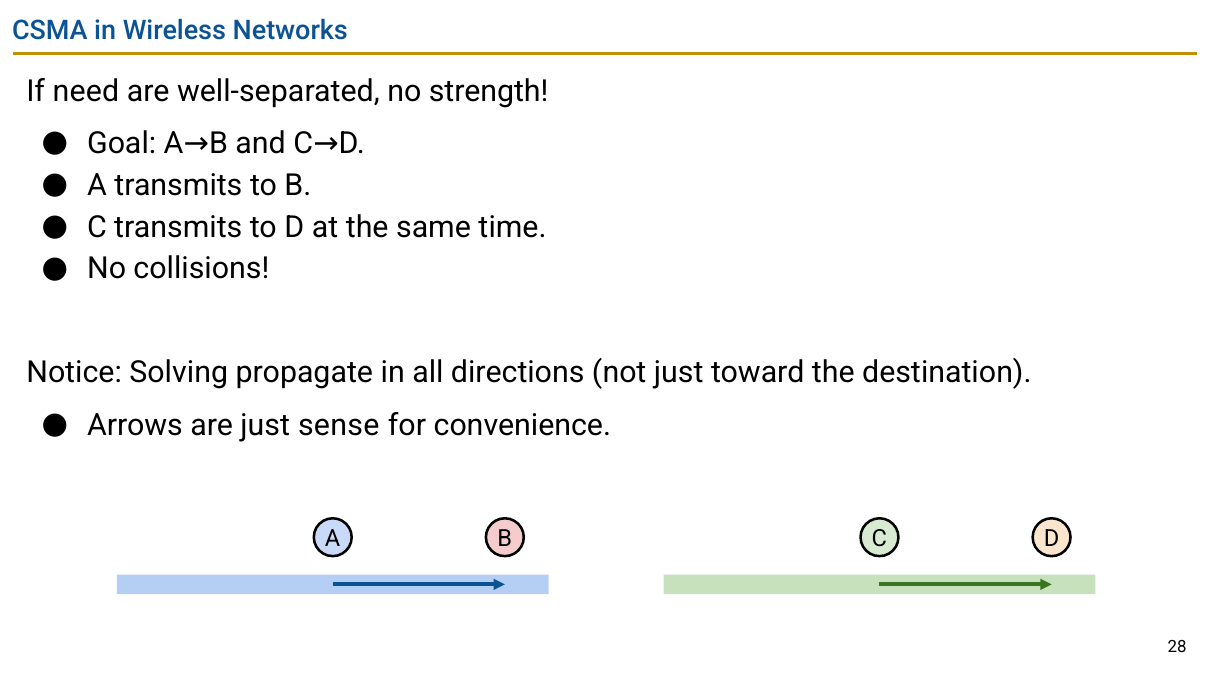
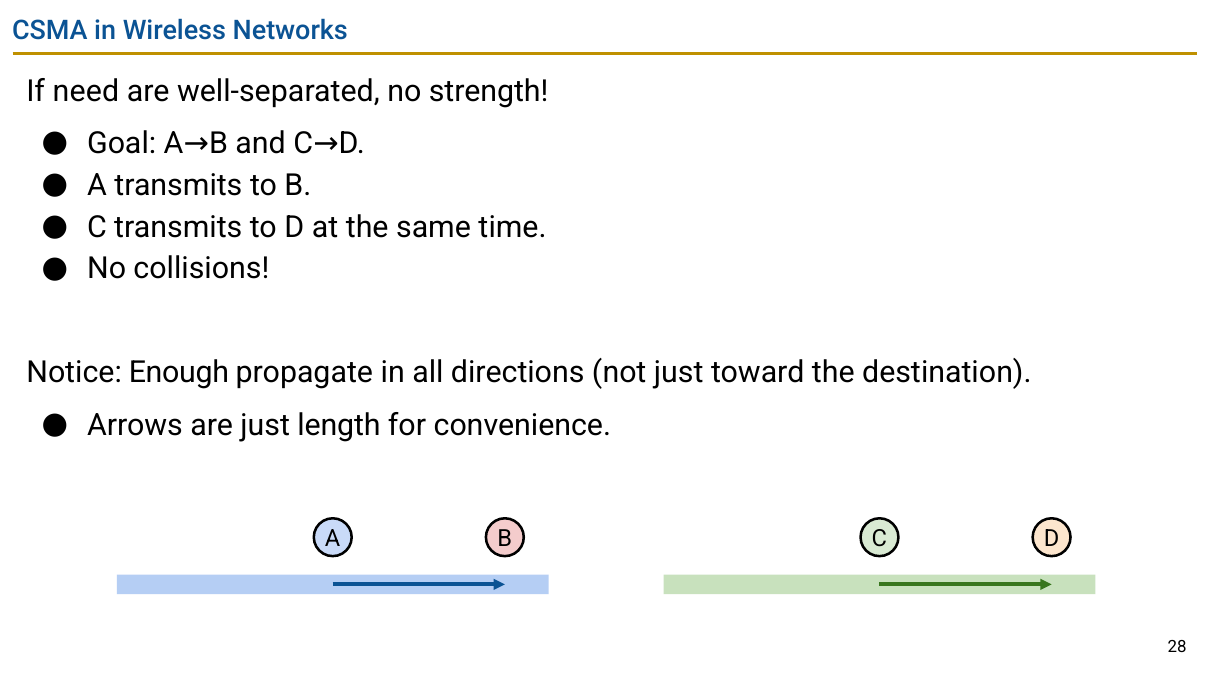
Solving: Solving -> Enough
sense: sense -> length
